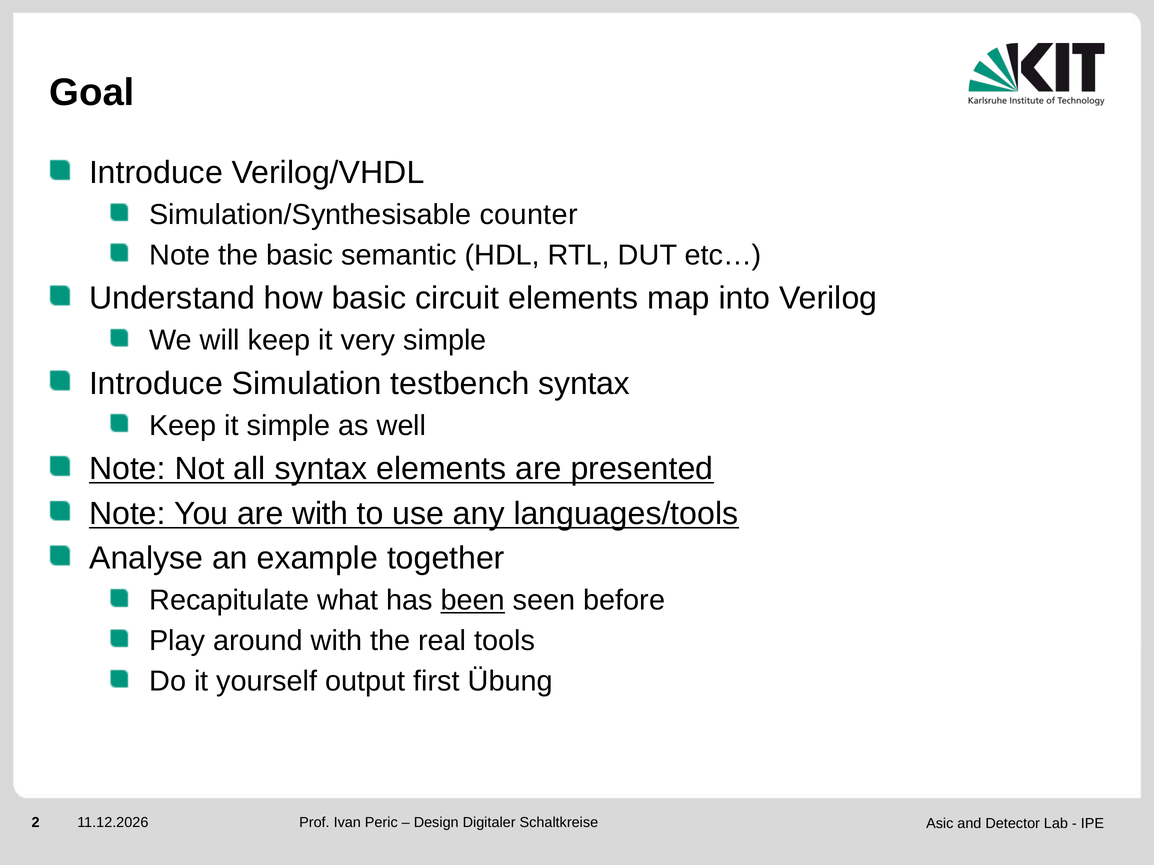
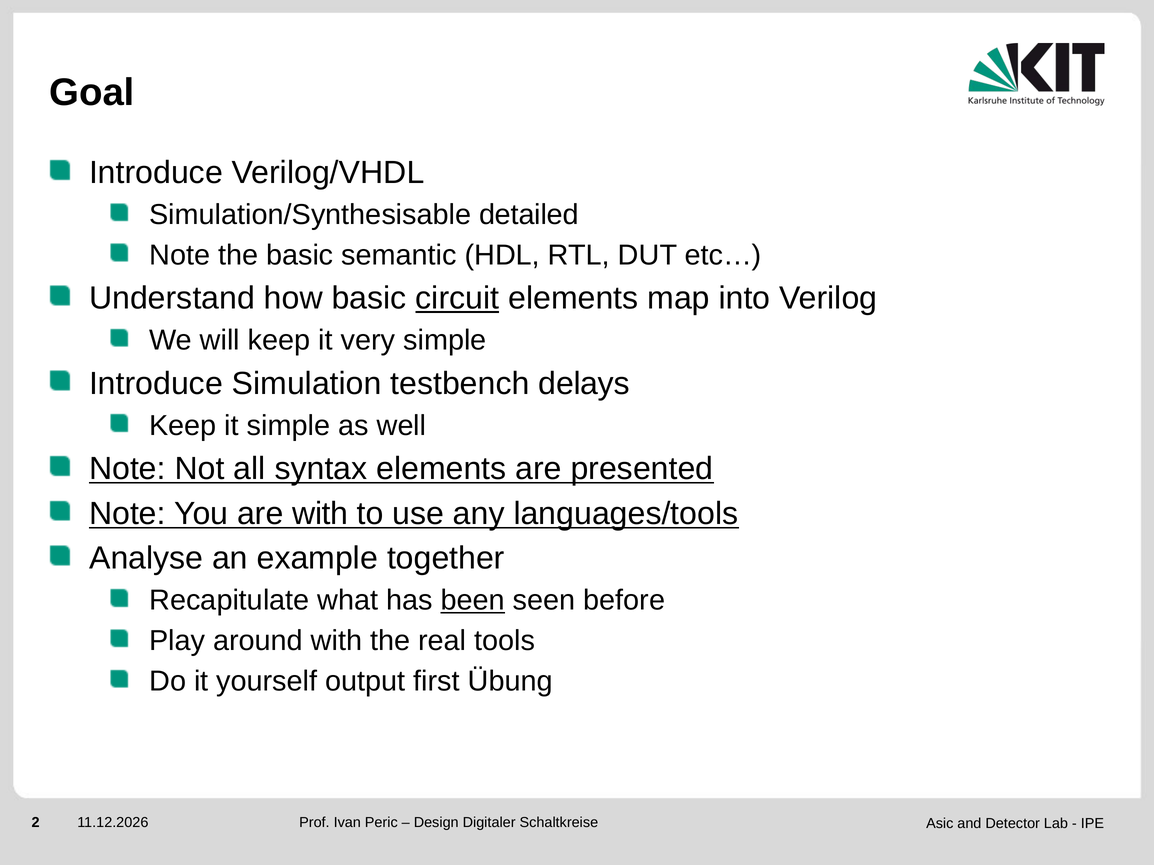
counter: counter -> detailed
circuit underline: none -> present
testbench syntax: syntax -> delays
